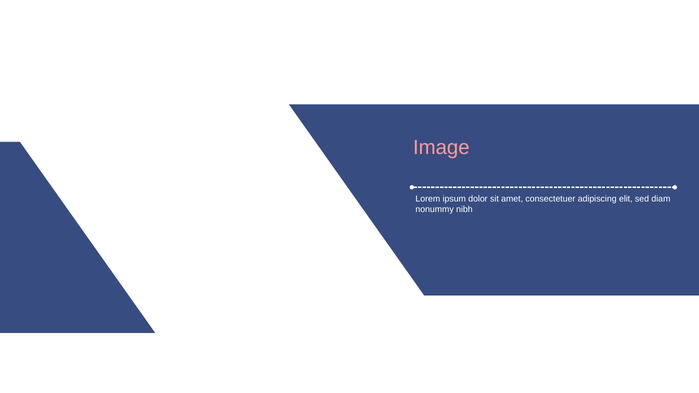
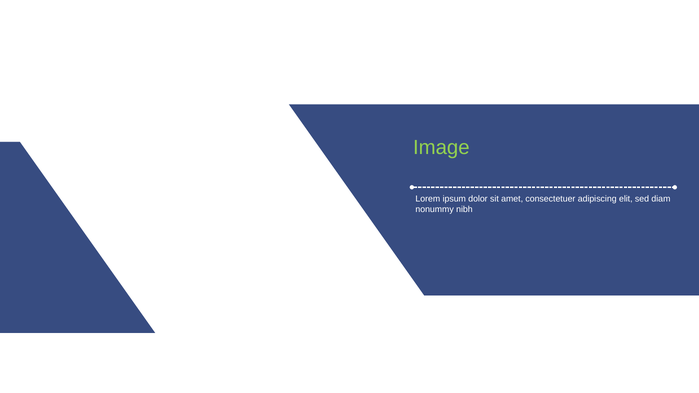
Image colour: pink -> light green
